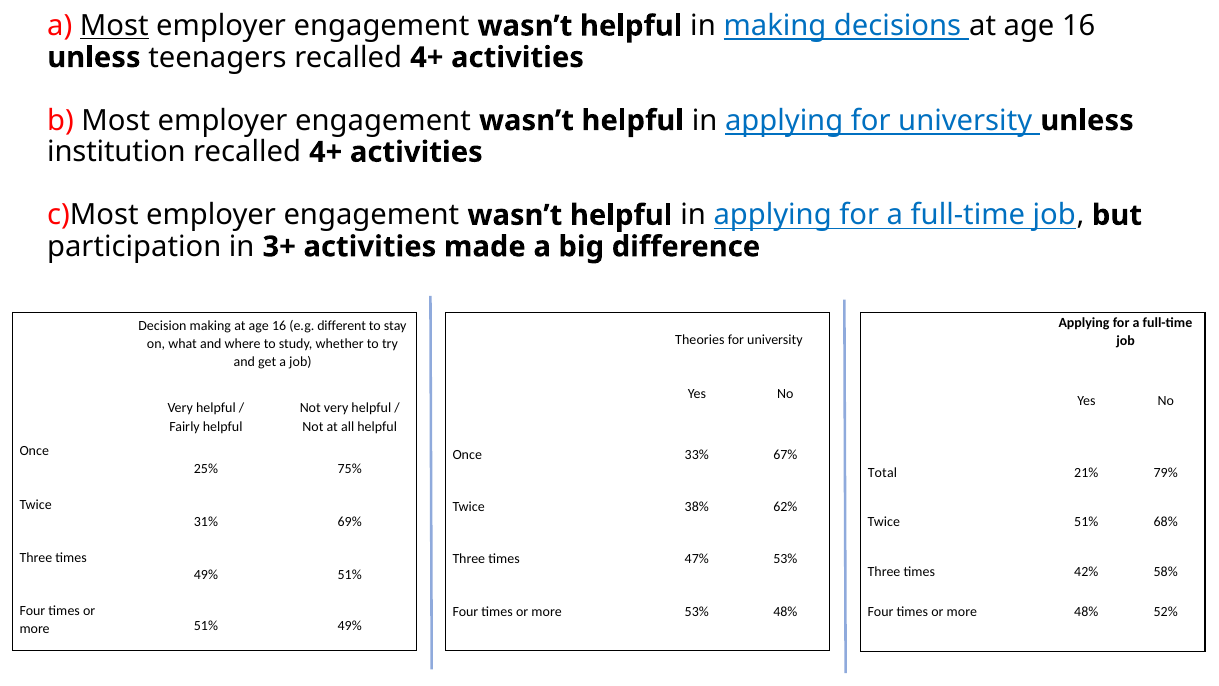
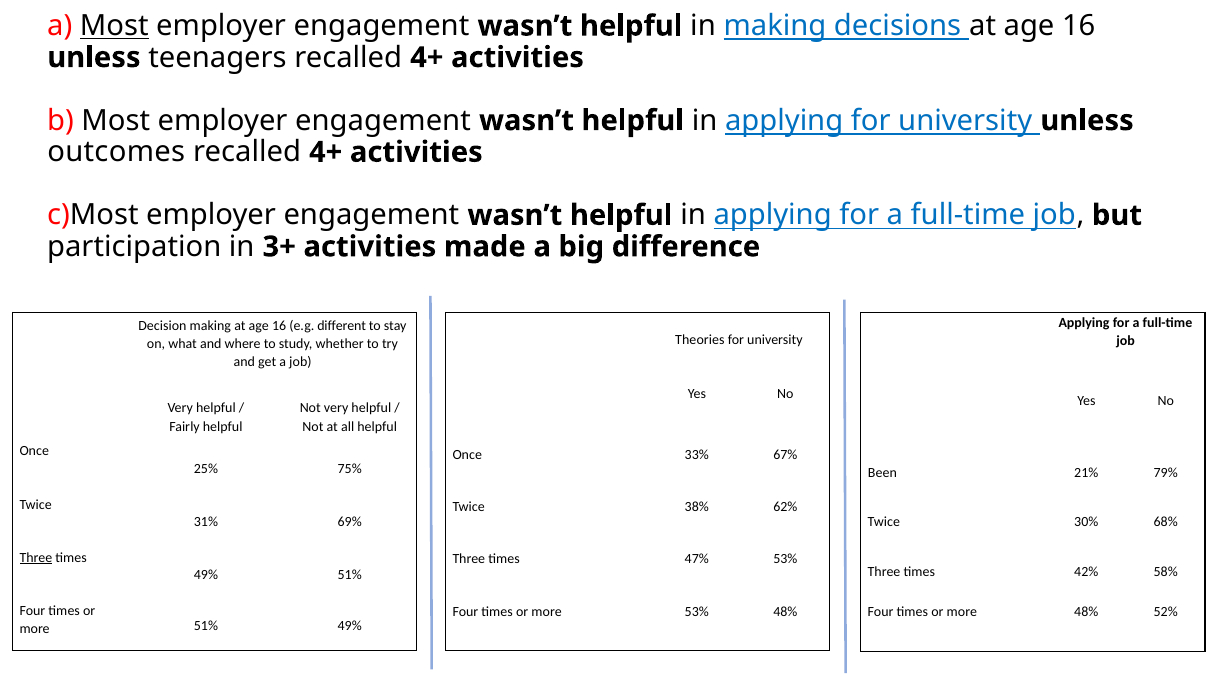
institution: institution -> outcomes
Total: Total -> Been
Twice 51%: 51% -> 30%
Three at (36, 557) underline: none -> present
